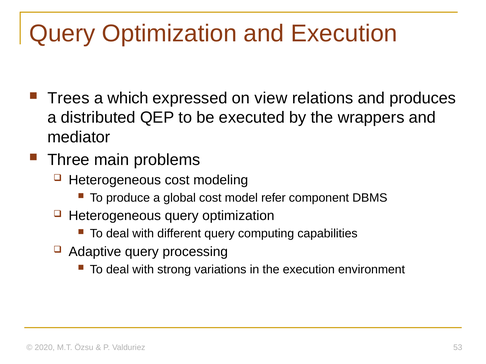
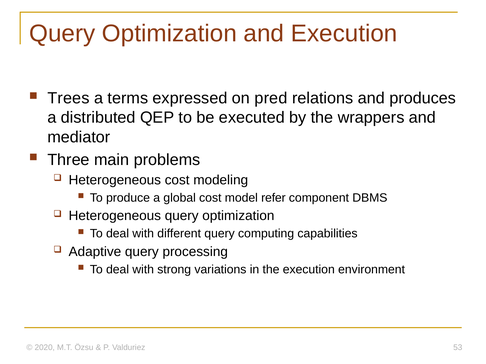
which: which -> terms
view: view -> pred
